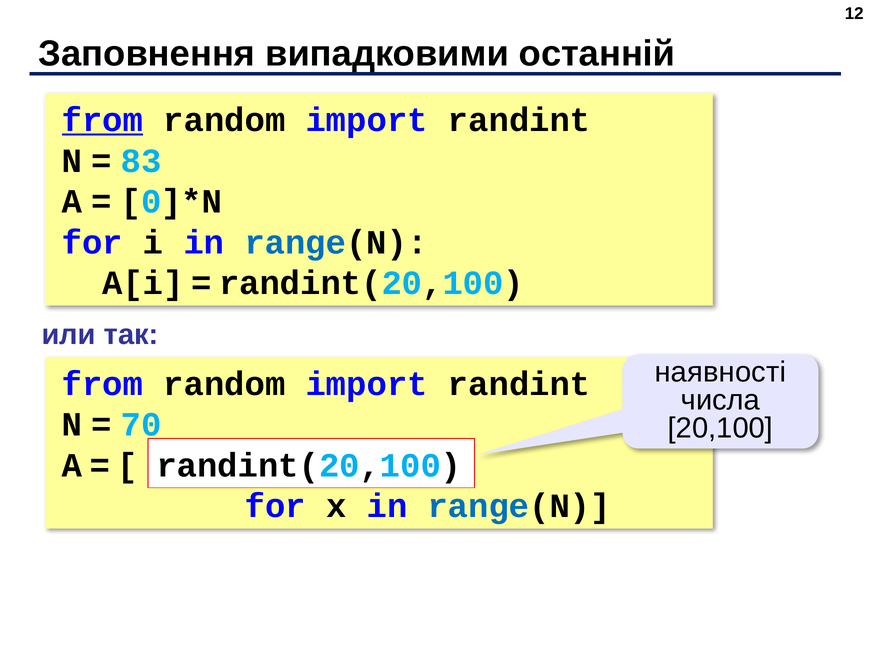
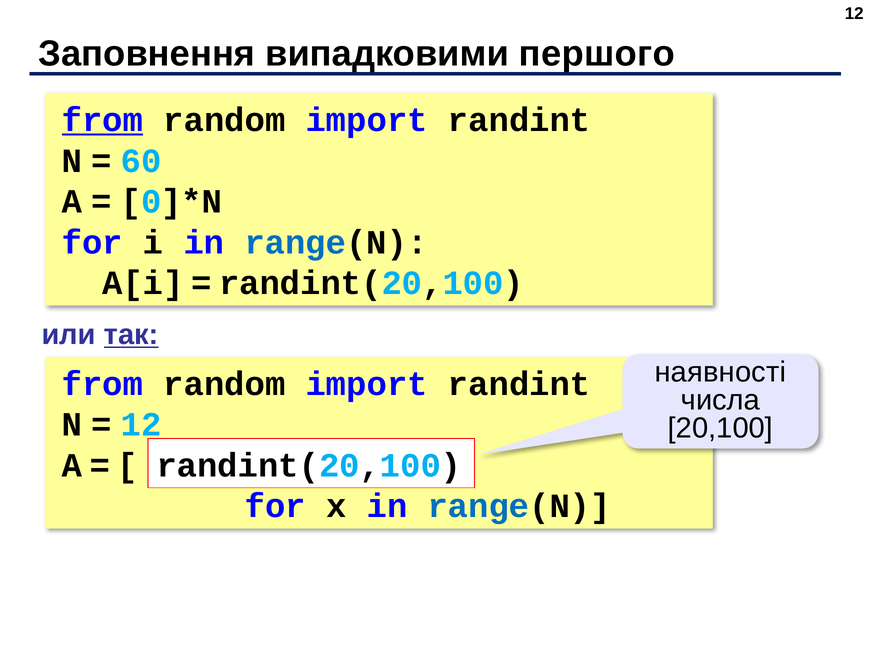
останній: останній -> першого
83: 83 -> 60
так underline: none -> present
70 at (141, 425): 70 -> 12
